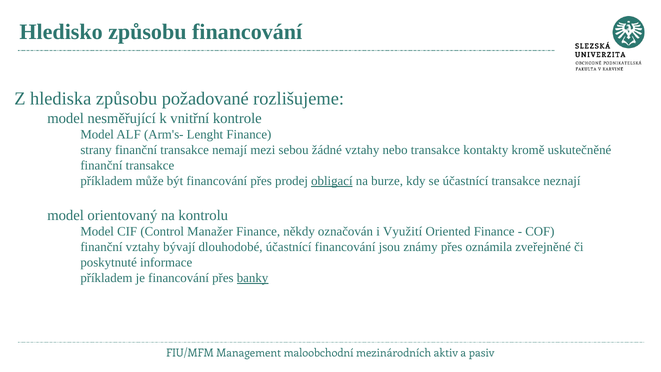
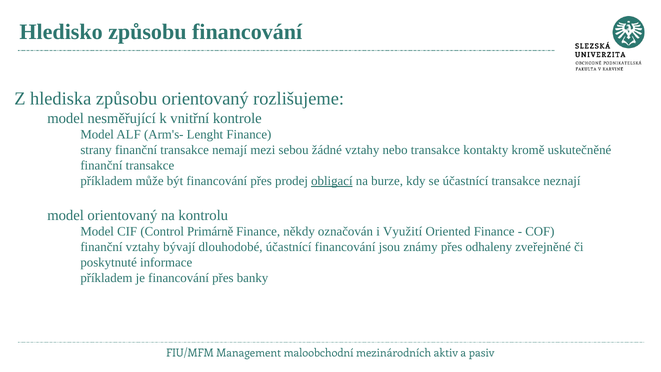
způsobu požadované: požadované -> orientovaný
Manažer: Manažer -> Primárně
oznámila: oznámila -> odhaleny
banky underline: present -> none
